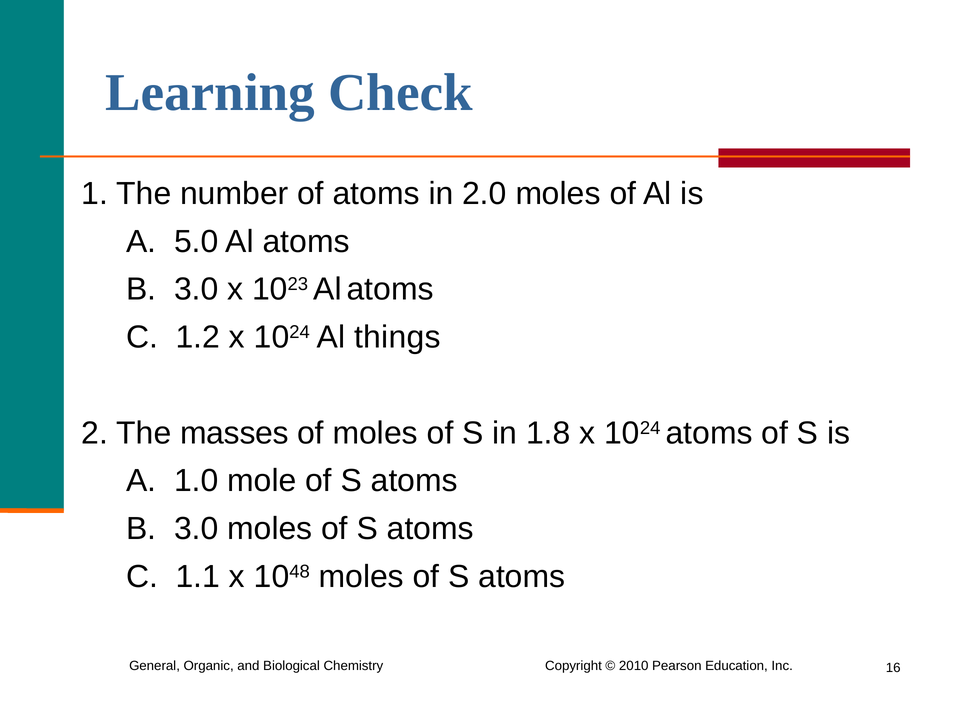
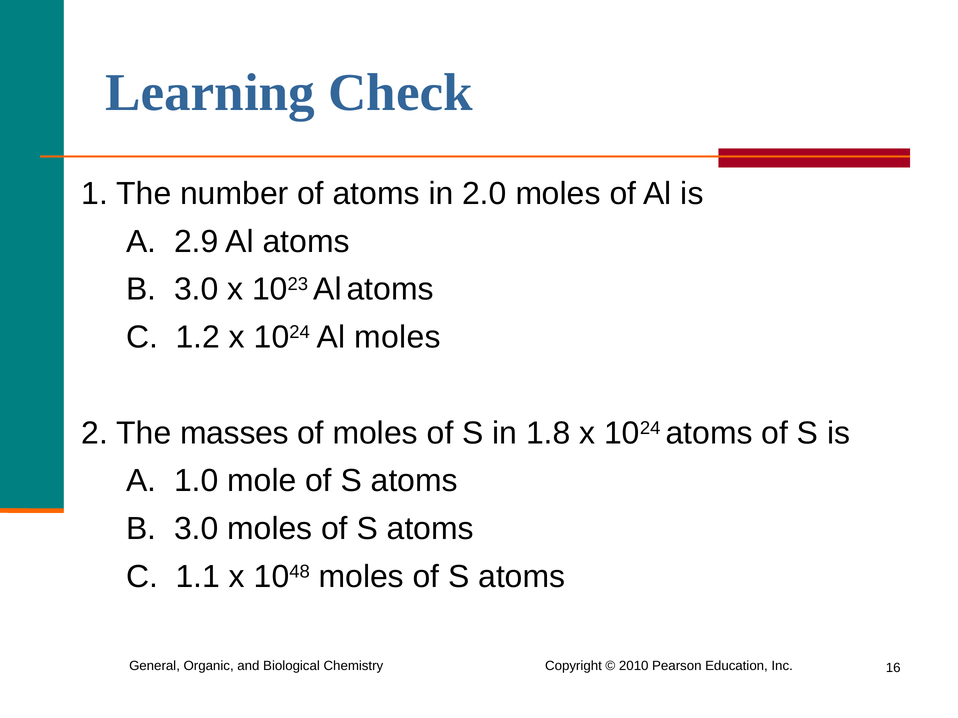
5.0: 5.0 -> 2.9
Al things: things -> moles
